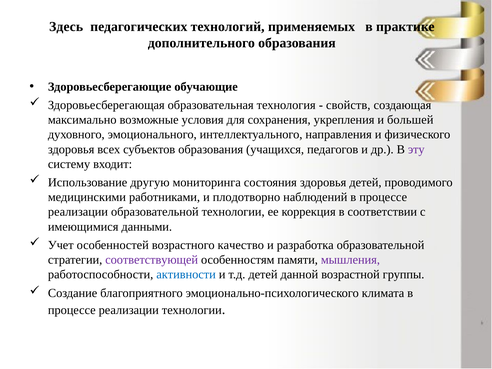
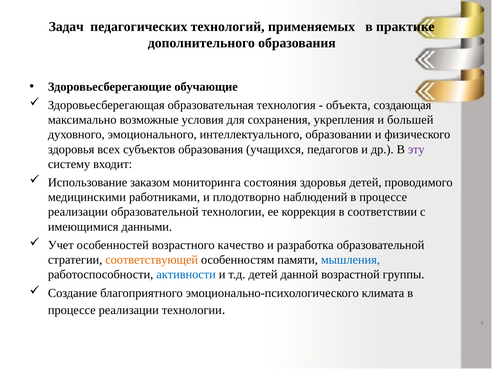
Здесь: Здесь -> Задач
свойств: свойств -> объекта
направления: направления -> образовании
другую: другую -> заказом
соответствующей colour: purple -> orange
мышления colour: purple -> blue
